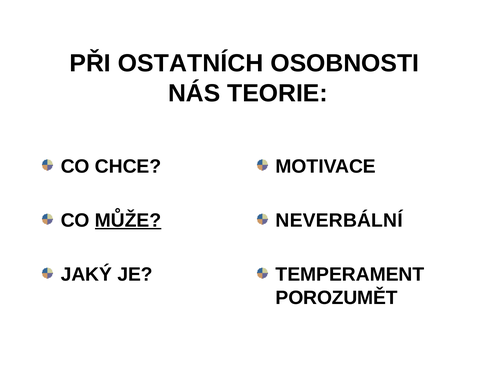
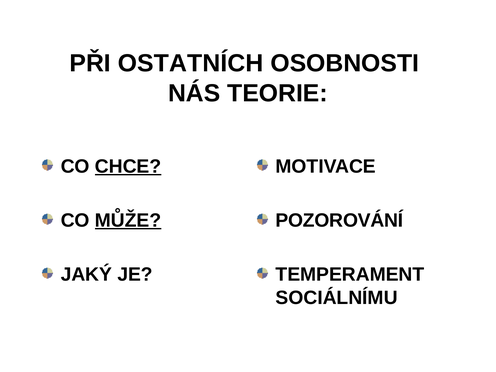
CHCE underline: none -> present
NEVERBÁLNÍ: NEVERBÁLNÍ -> POZOROVÁNÍ
POROZUMĚT: POROZUMĚT -> SOCIÁLNÍMU
